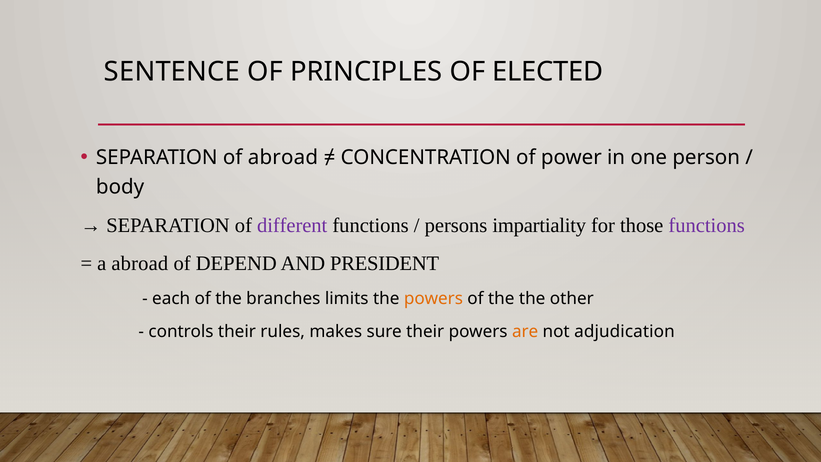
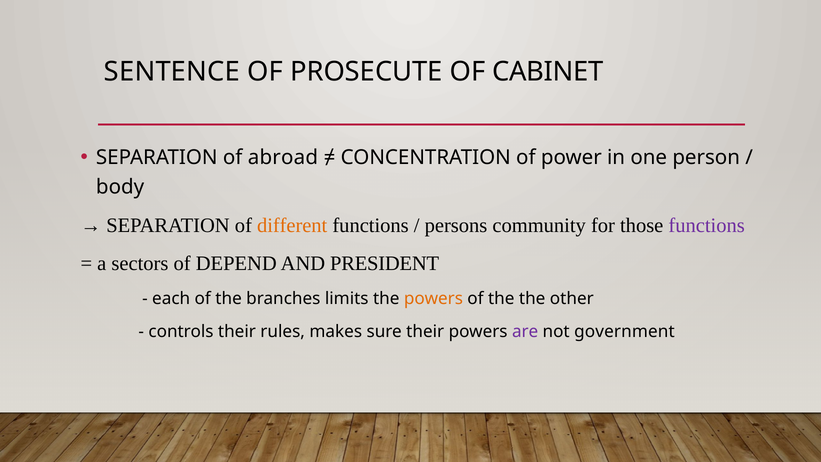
PRINCIPLES: PRINCIPLES -> PROSECUTE
ELECTED: ELECTED -> CABINET
different colour: purple -> orange
impartiality: impartiality -> community
a abroad: abroad -> sectors
are colour: orange -> purple
adjudication: adjudication -> government
